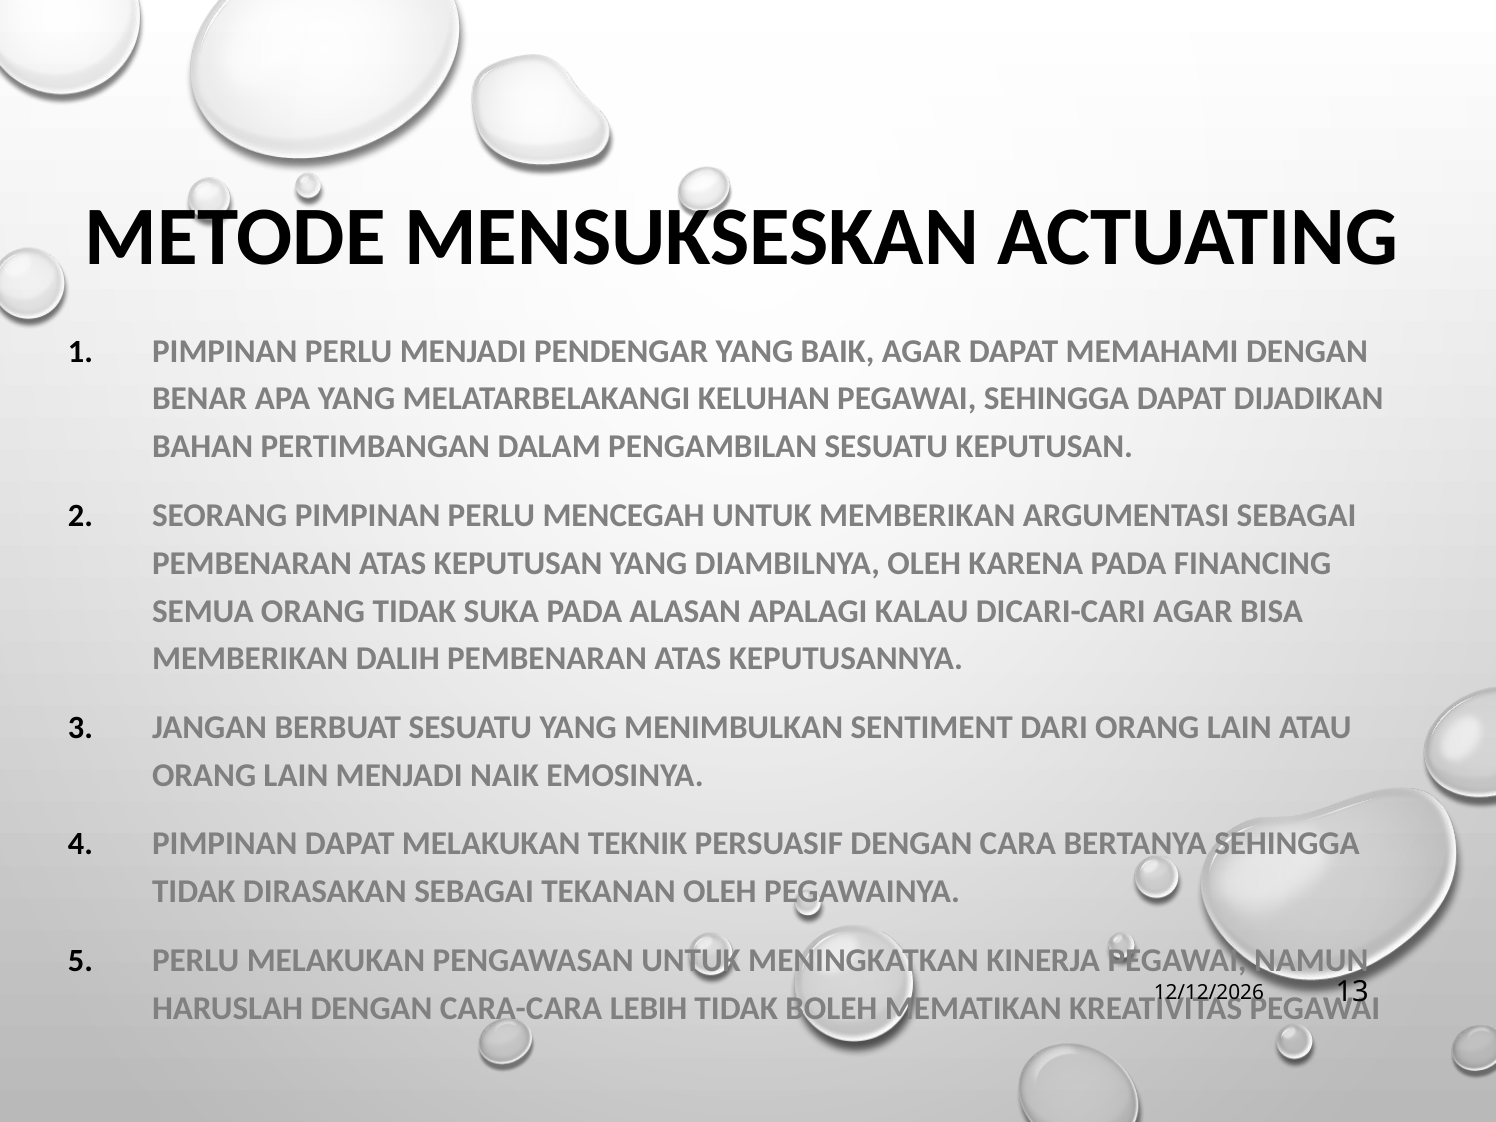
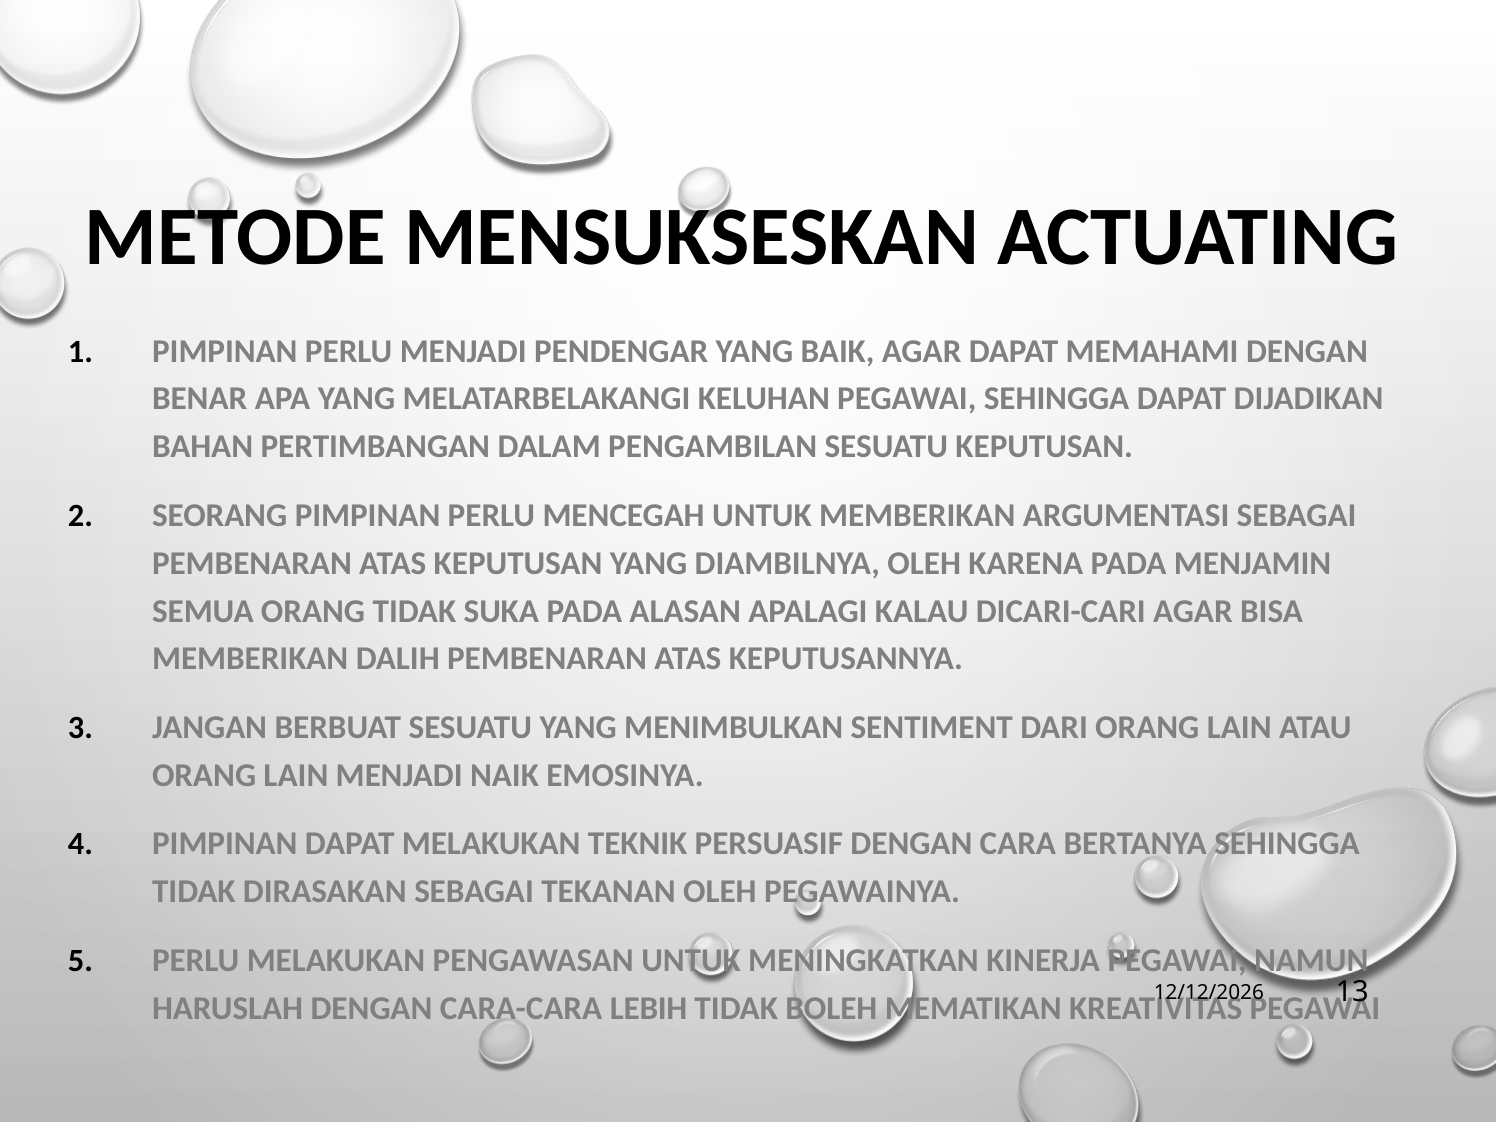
FINANCING: FINANCING -> MENJAMIN
